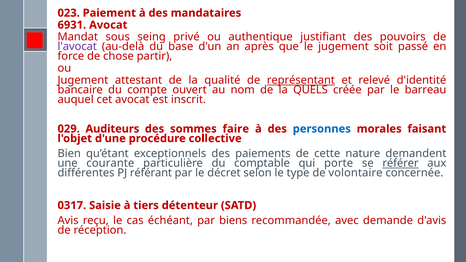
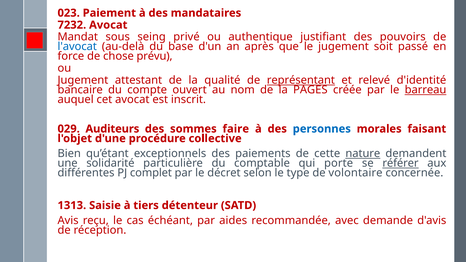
6931: 6931 -> 7232
l'avocat colour: purple -> blue
partir: partir -> prévu
QUELS: QUELS -> PAGES
barreau underline: none -> present
nature underline: none -> present
courante: courante -> solidarité
référant: référant -> complet
0317: 0317 -> 1313
biens: biens -> aides
